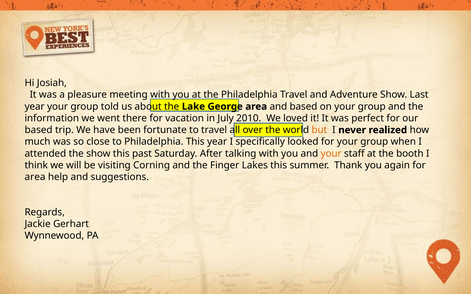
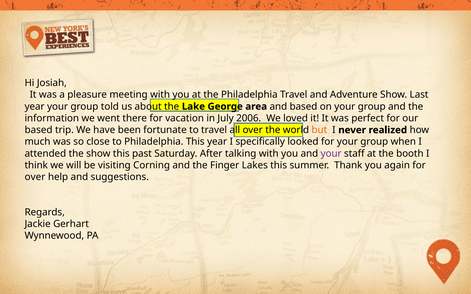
2010: 2010 -> 2006
your at (331, 154) colour: orange -> purple
area at (35, 177): area -> over
